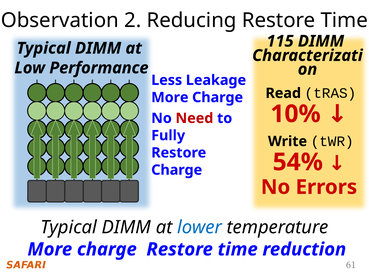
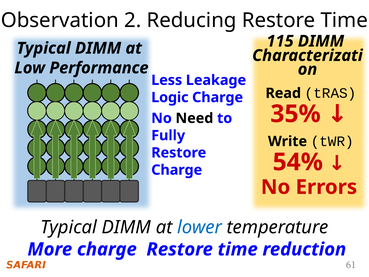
More at (170, 97): More -> Logic
10%: 10% -> 35%
Need colour: red -> black
